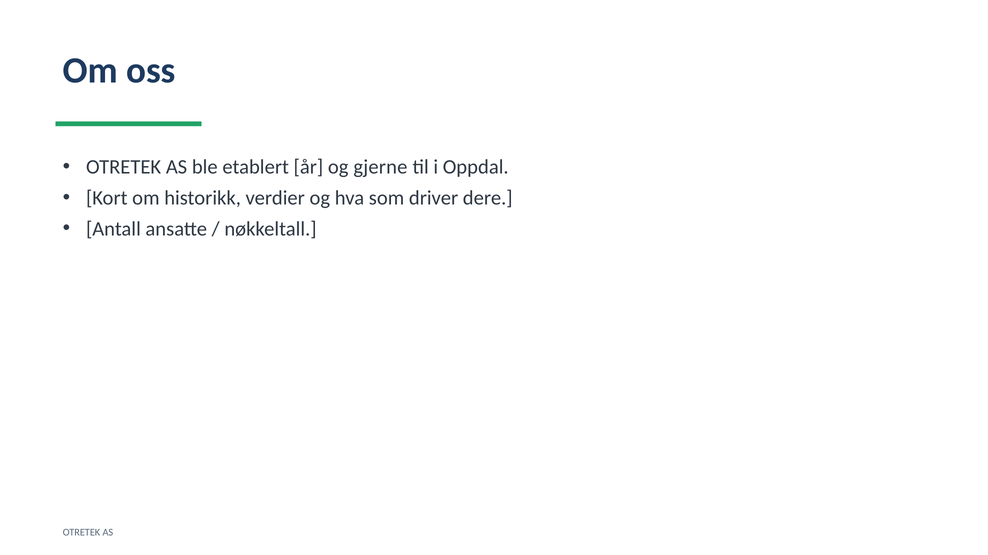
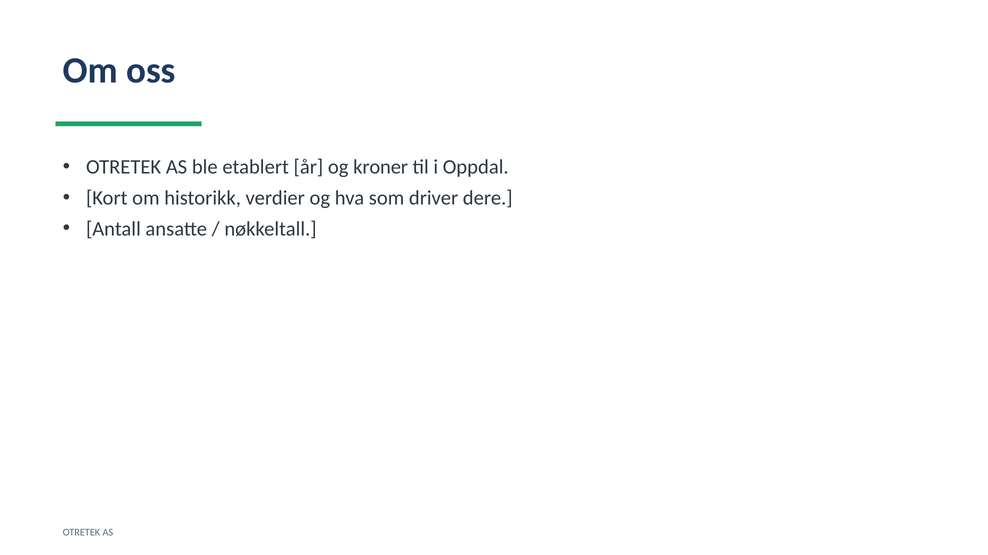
gjerne: gjerne -> kroner
